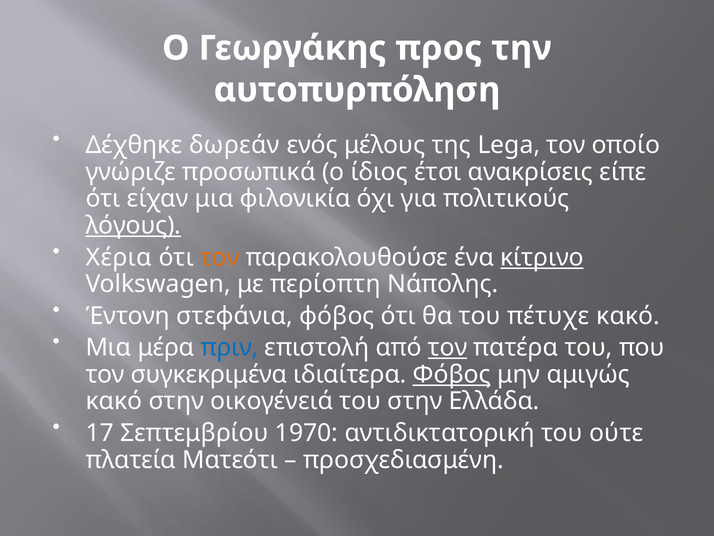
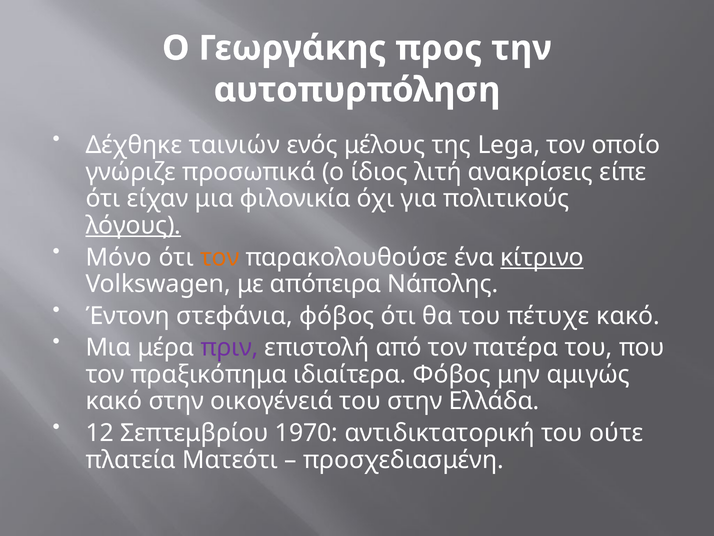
δωρεάν: δωρεάν -> ταινιών
έτσι: έτσι -> λιτή
Χέρια: Χέρια -> Μόνο
περίοπτη: περίοπτη -> απόπειρα
πριν colour: blue -> purple
τον at (448, 347) underline: present -> none
συγκεκριμένα: συγκεκριμένα -> πραξικόπημα
Φόβος at (452, 374) underline: present -> none
17: 17 -> 12
